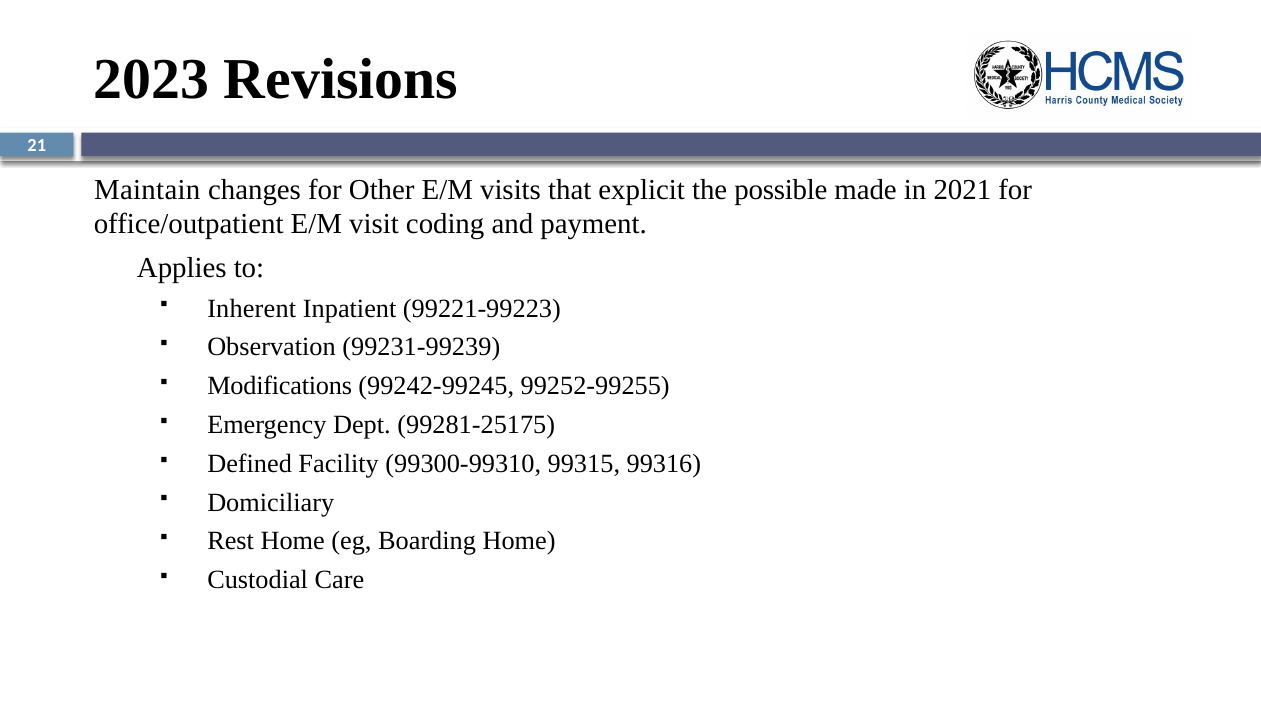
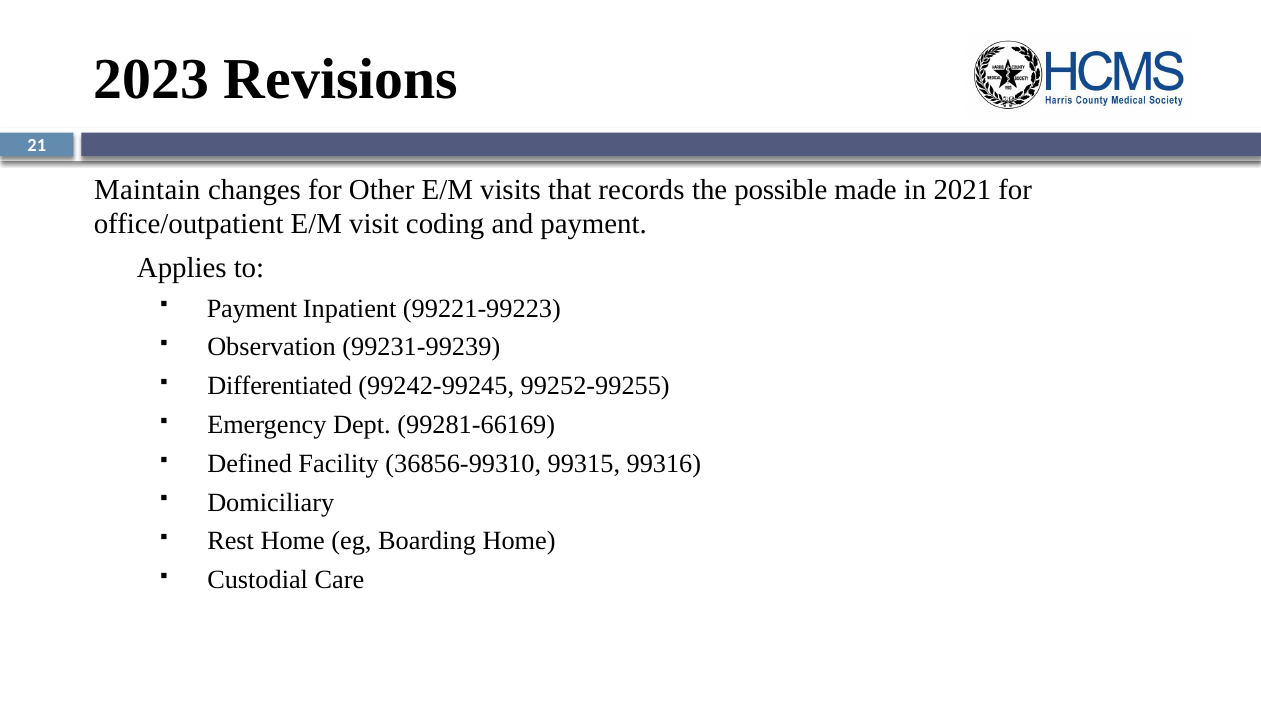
explicit: explicit -> records
Inherent at (252, 308): Inherent -> Payment
Modifications: Modifications -> Differentiated
99281-25175: 99281-25175 -> 99281-66169
99300-99310: 99300-99310 -> 36856-99310
